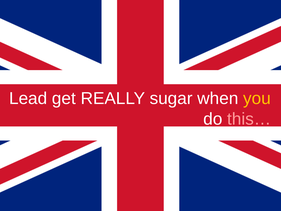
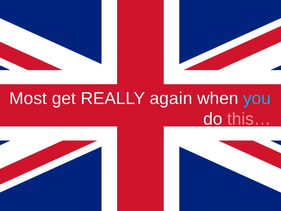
Lead: Lead -> Most
sugar: sugar -> again
you colour: yellow -> light blue
